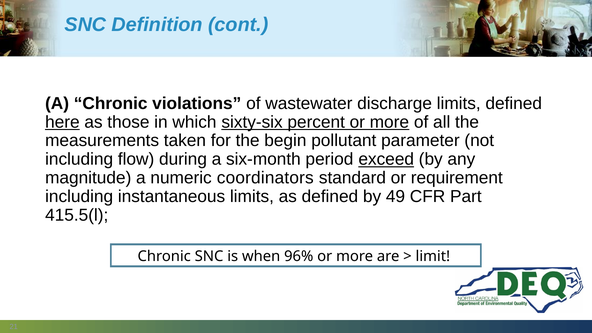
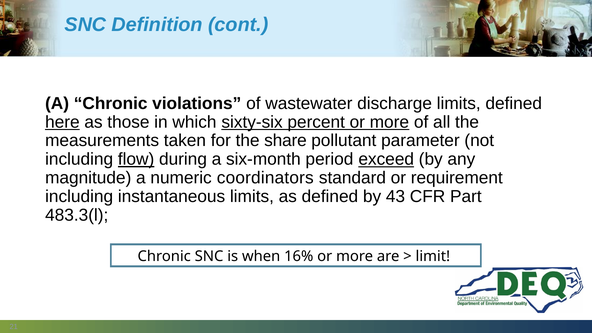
begin: begin -> share
flow underline: none -> present
49: 49 -> 43
415.5(l: 415.5(l -> 483.3(l
96%: 96% -> 16%
